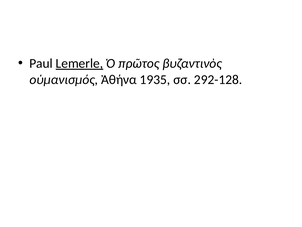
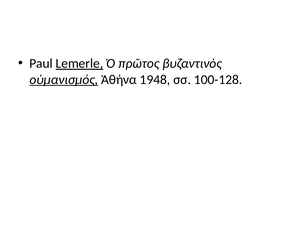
οὑμανισμός underline: none -> present
1935: 1935 -> 1948
292-128: 292-128 -> 100-128
